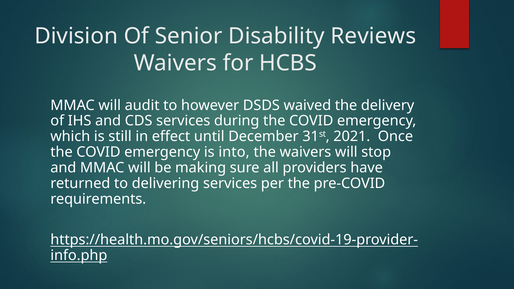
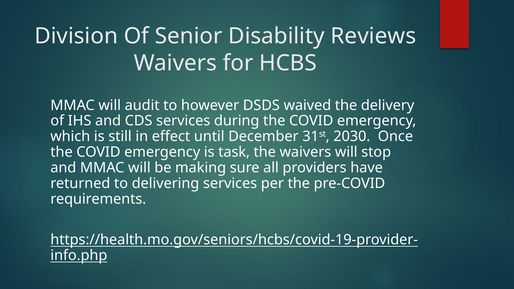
2021: 2021 -> 2030
into: into -> task
